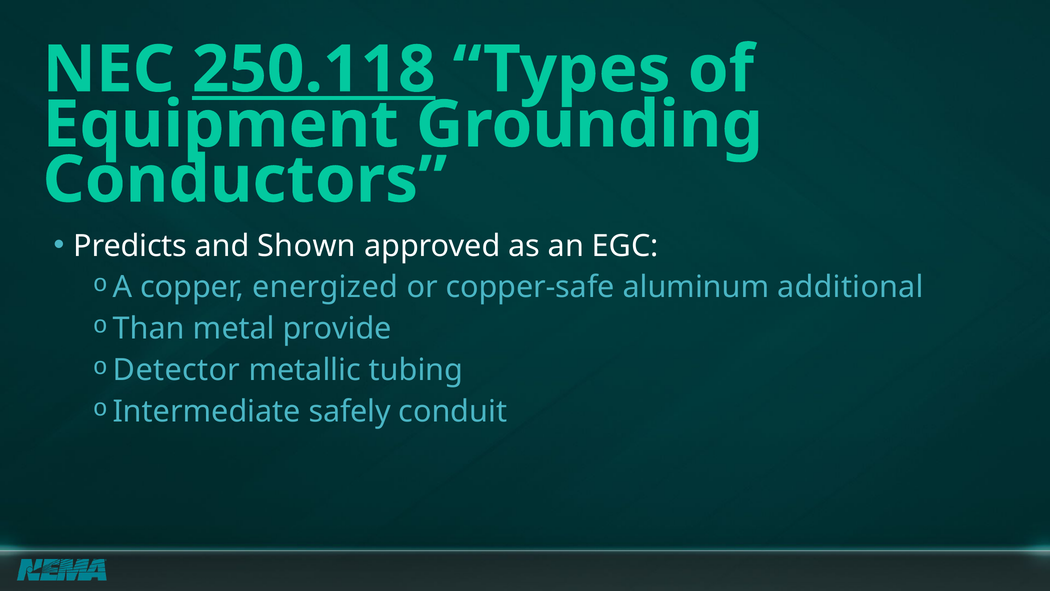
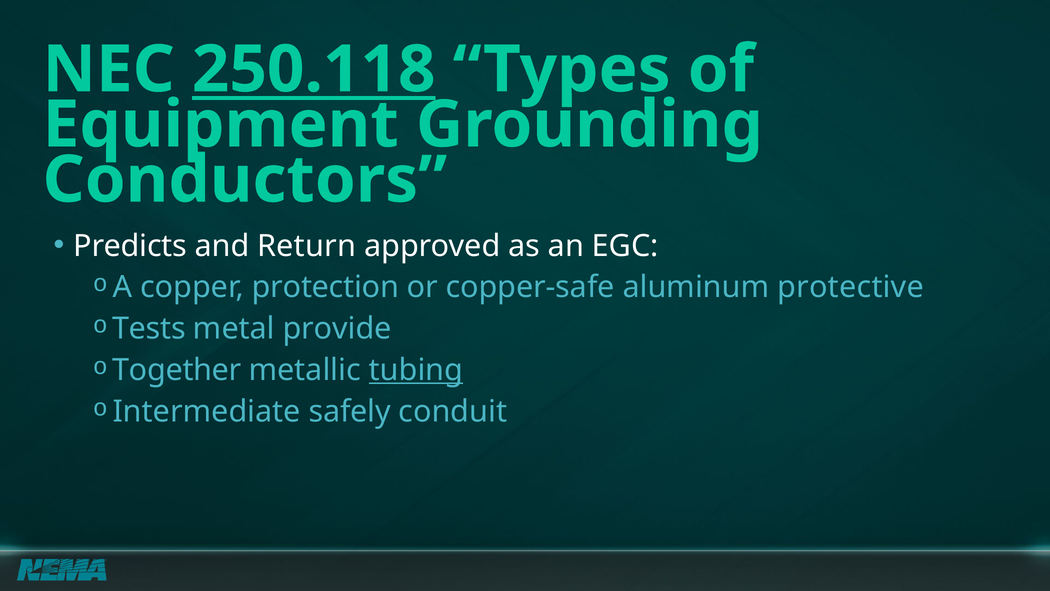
Shown: Shown -> Return
energized: energized -> protection
additional: additional -> protective
Than: Than -> Tests
Detector: Detector -> Together
tubing underline: none -> present
